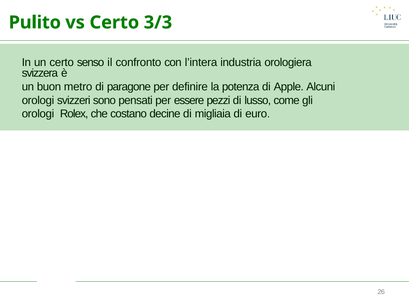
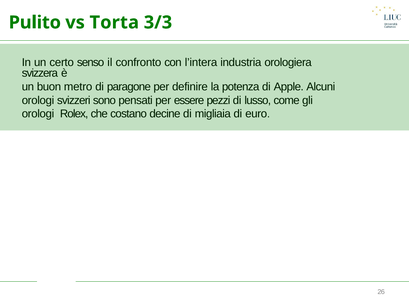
vs Certo: Certo -> Torta
